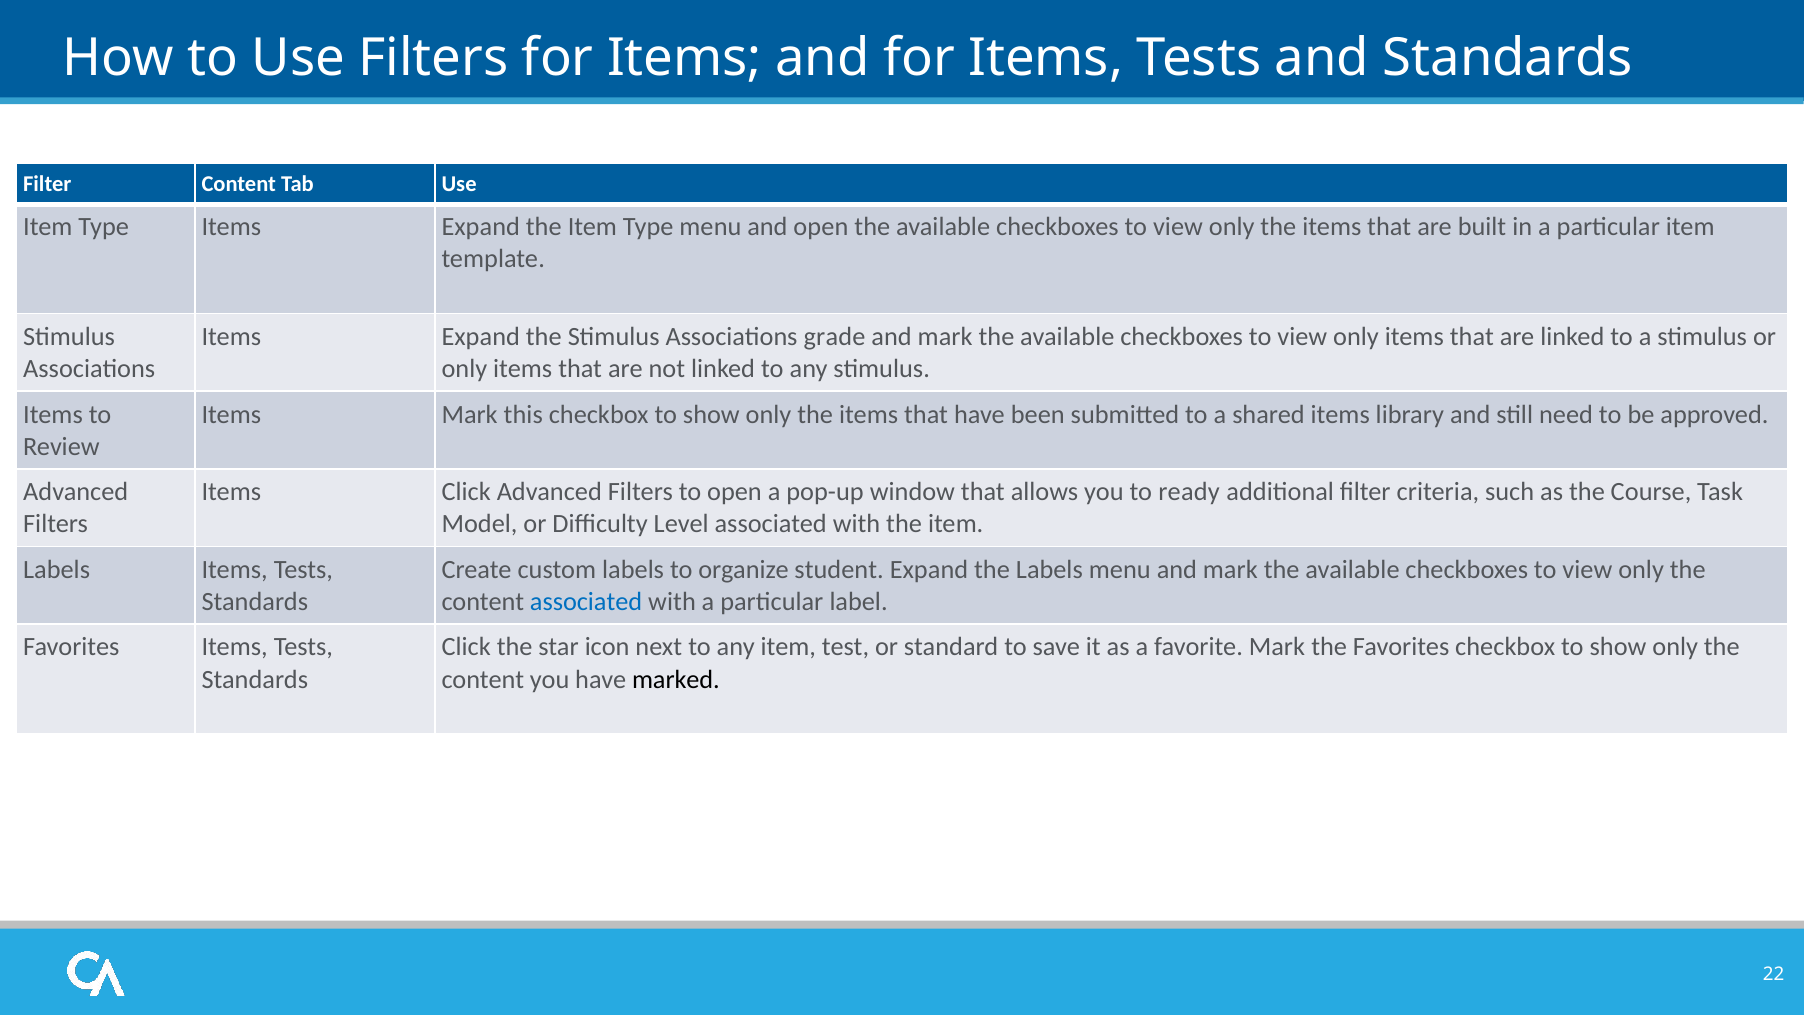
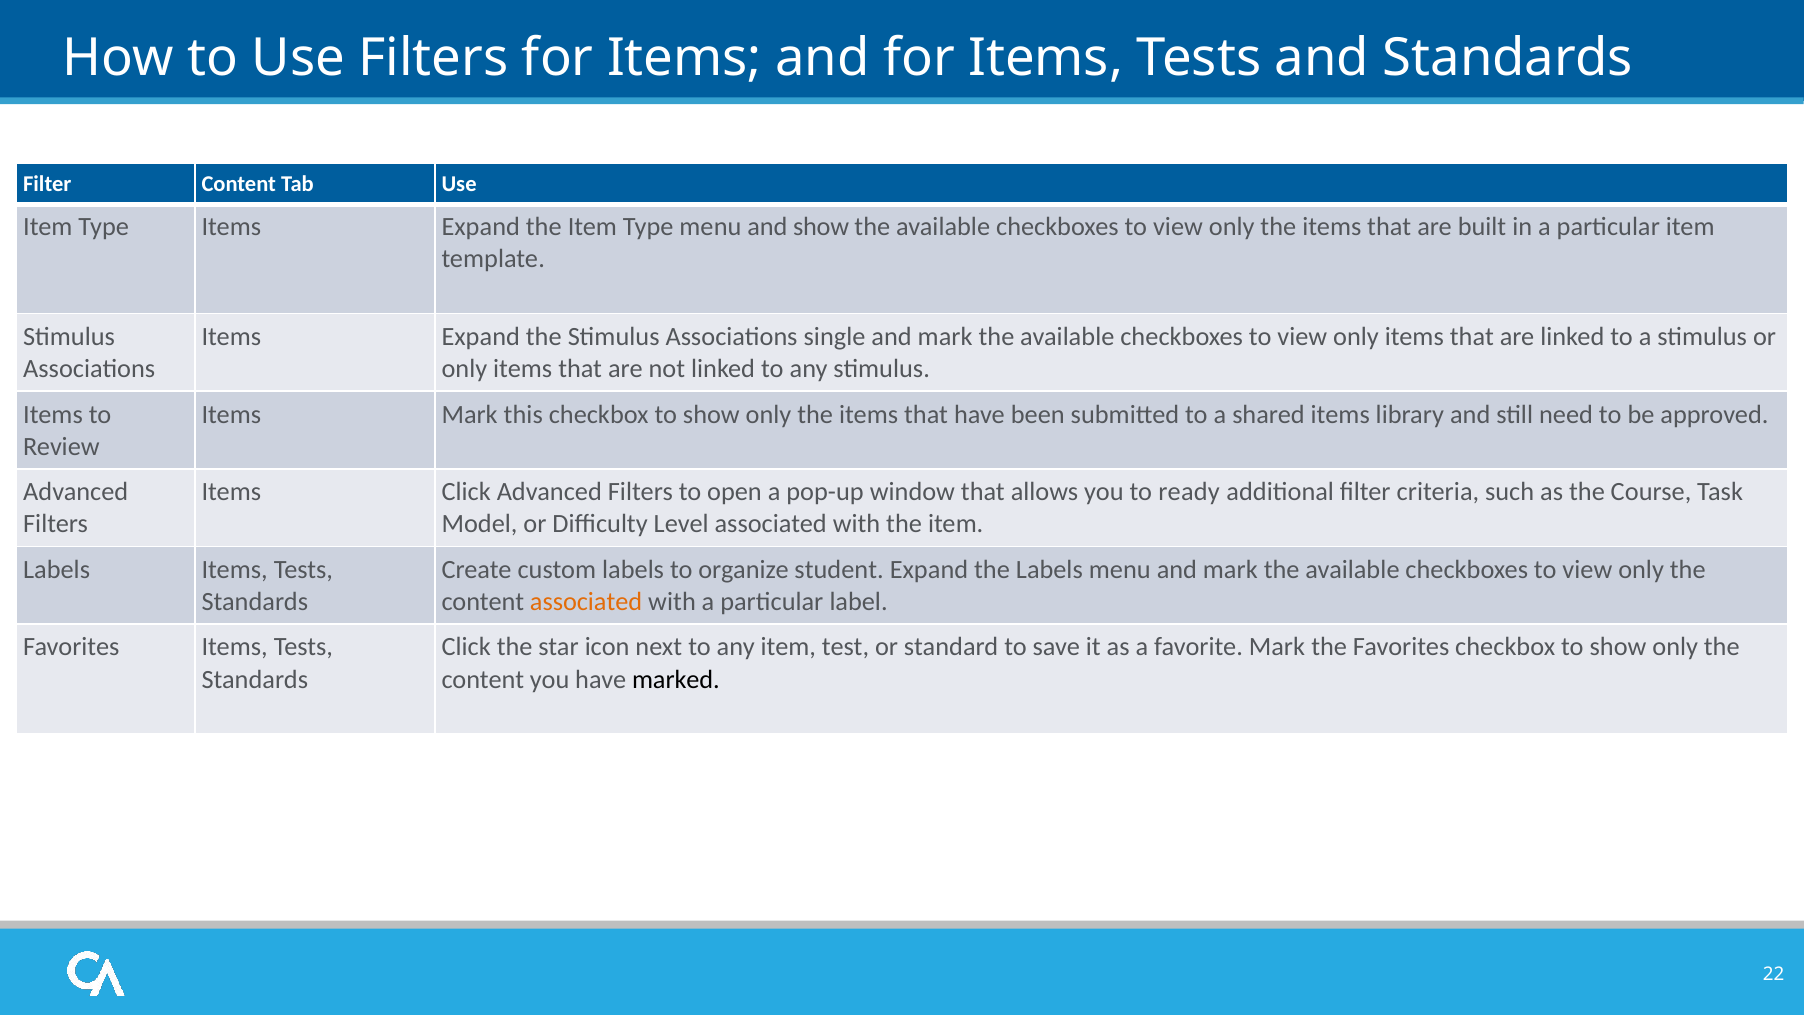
and open: open -> show
grade: grade -> single
associated at (586, 602) colour: blue -> orange
